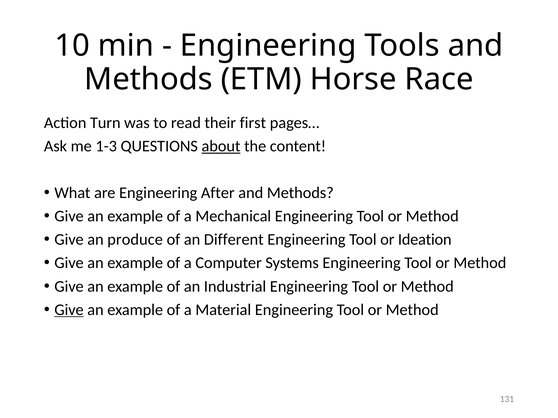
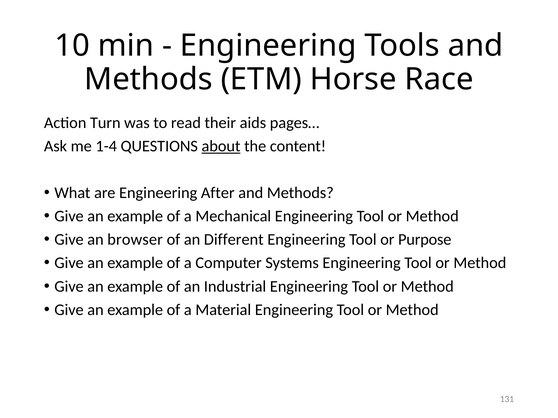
first: first -> aids
1-3: 1-3 -> 1-4
produce: produce -> browser
Ideation: Ideation -> Purpose
Give at (69, 310) underline: present -> none
